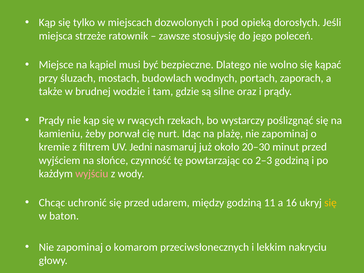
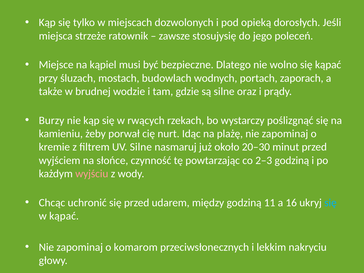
Prądy at (52, 120): Prądy -> Burzy
UV Jedni: Jedni -> Silne
się at (330, 203) colour: yellow -> light blue
w baton: baton -> kąpać
